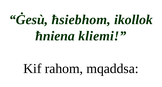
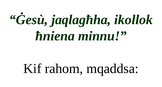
ħsiebhom: ħsiebhom -> jaqlagħha
kliemi: kliemi -> minnu
